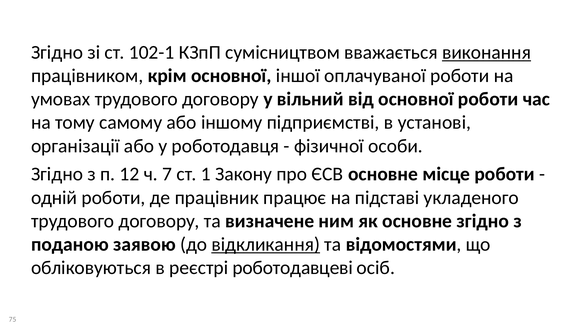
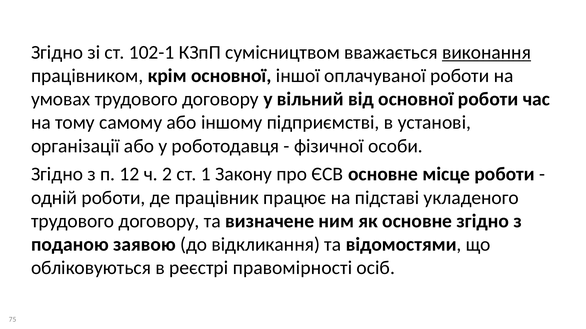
7: 7 -> 2
відкликання underline: present -> none
роботодавцеві: роботодавцеві -> правомірності
